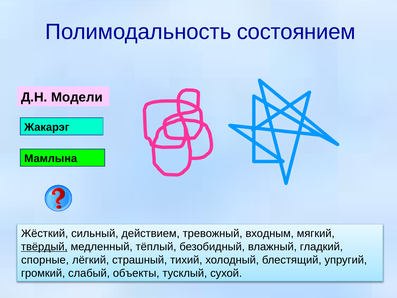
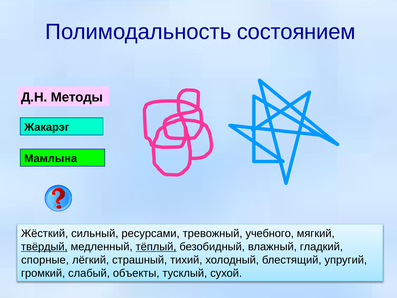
Модели: Модели -> Методы
действием: действием -> ресурсами
входным: входным -> учебного
тёплый underline: none -> present
